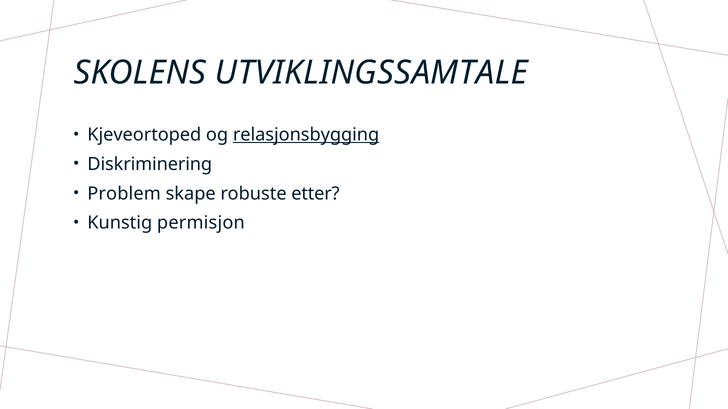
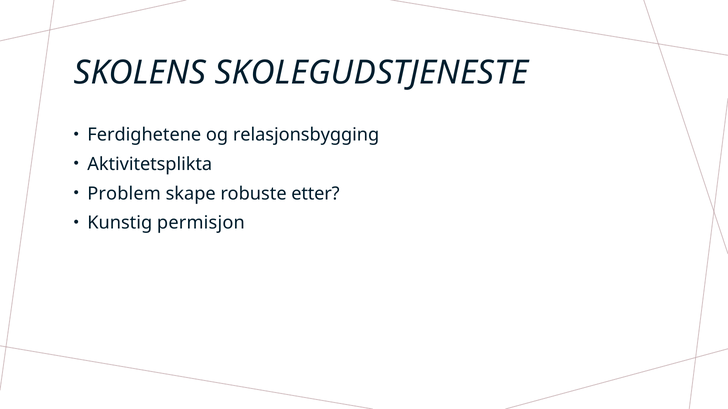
UTVIKLINGSSAMTALE: UTVIKLINGSSAMTALE -> SKOLEGUDSTJENESTE
Kjeveortoped: Kjeveortoped -> Ferdighetene
relasjonsbygging underline: present -> none
Diskriminering: Diskriminering -> Aktivitetsplikta
